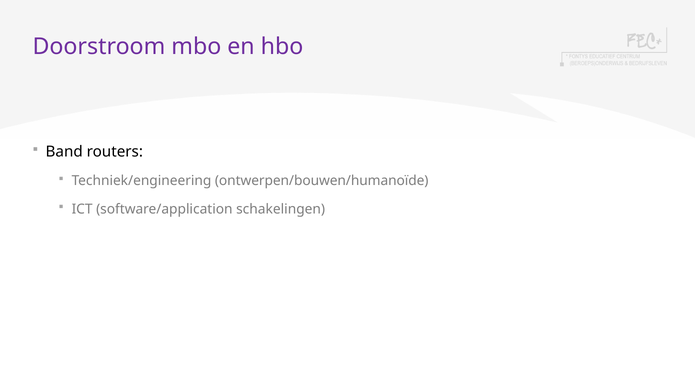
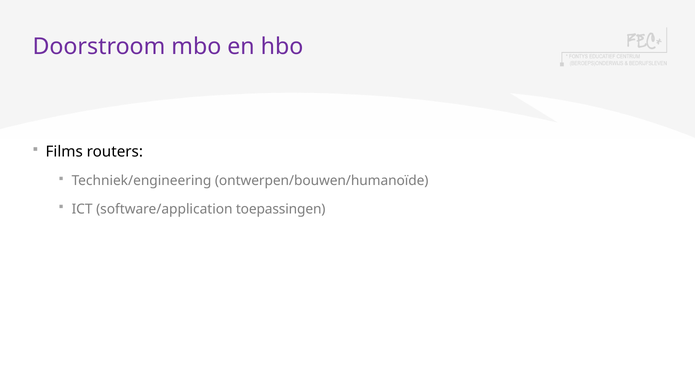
Band: Band -> Films
schakelingen: schakelingen -> toepassingen
